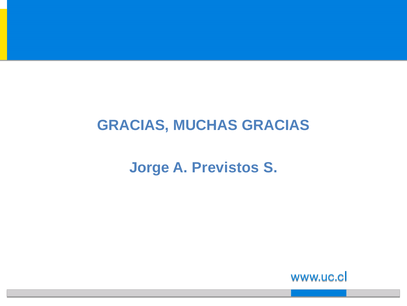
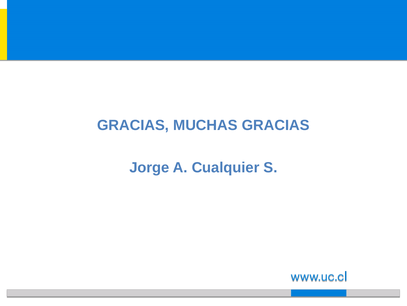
Previstos: Previstos -> Cualquier
